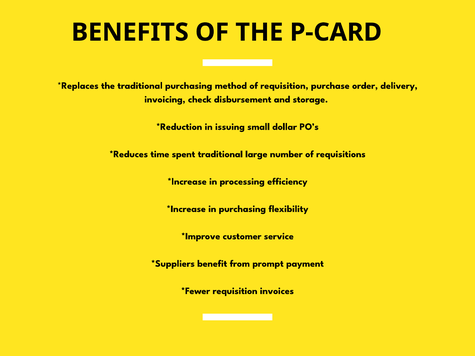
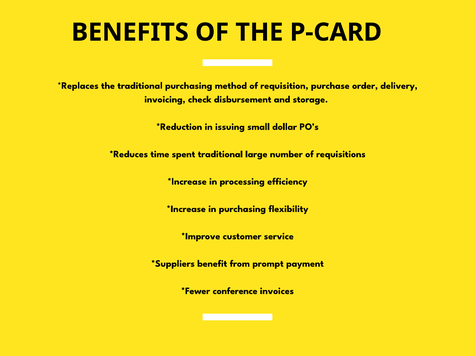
requisition at (235, 291): requisition -> conference
